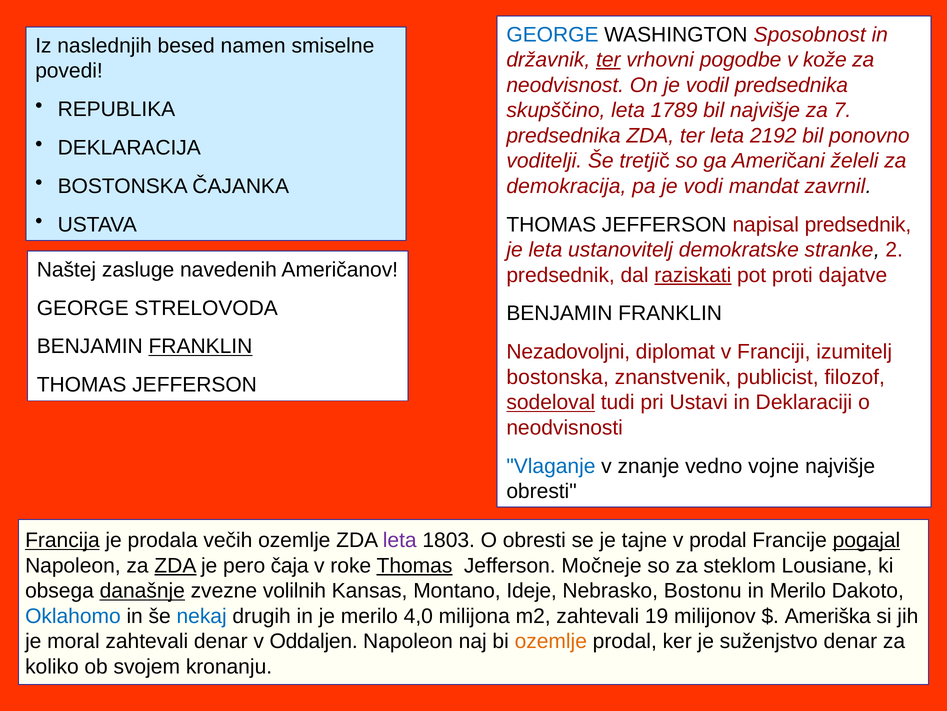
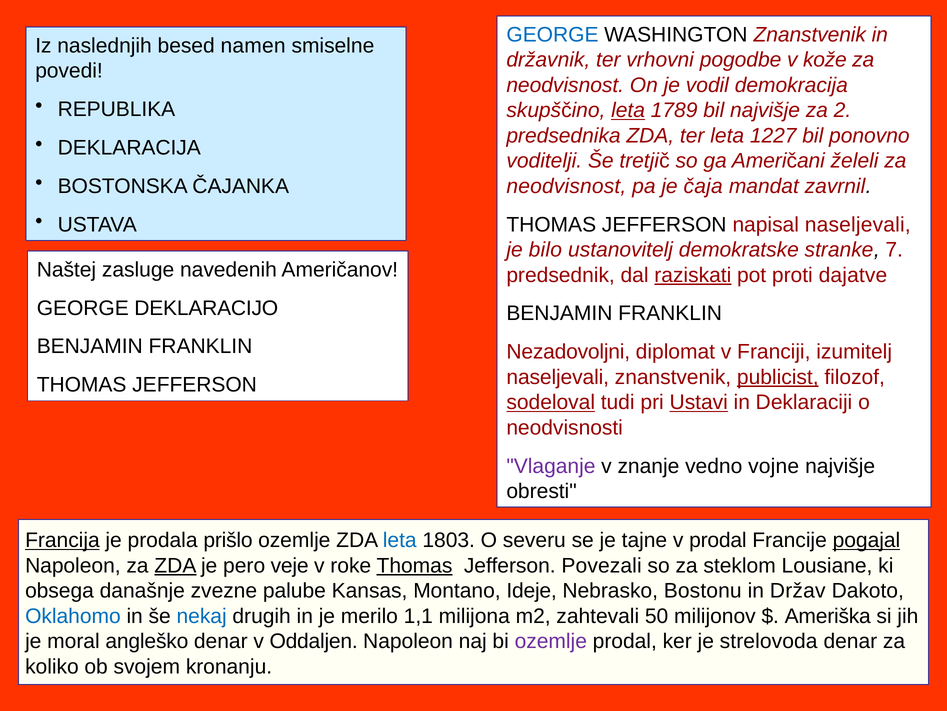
WASHINGTON Sposobnost: Sposobnost -> Znanstvenik
ter at (608, 60) underline: present -> none
vodil predsednika: predsednika -> demokracija
leta at (628, 110) underline: none -> present
7: 7 -> 2
2192: 2192 -> 1227
demokracija at (566, 186): demokracija -> neodvisnost
vodi: vodi -> čaja
napisal predsednik: predsednik -> naseljevali
je leta: leta -> bilo
2: 2 -> 7
STRELOVODA: STRELOVODA -> DEKLARACIJO
FRANKLIN at (200, 346) underline: present -> none
bostonska at (558, 377): bostonska -> naseljevali
publicist underline: none -> present
Ustavi underline: none -> present
Vlaganje colour: blue -> purple
večih: večih -> prišlo
leta at (400, 540) colour: purple -> blue
O obresti: obresti -> severu
čaja: čaja -> veje
Močneje: Močneje -> Povezali
današnje underline: present -> none
volilnih: volilnih -> palube
in Merilo: Merilo -> Držav
4,0: 4,0 -> 1,1
19: 19 -> 50
moral zahtevali: zahtevali -> angleško
ozemlje at (551, 641) colour: orange -> purple
suženjstvo: suženjstvo -> strelovoda
